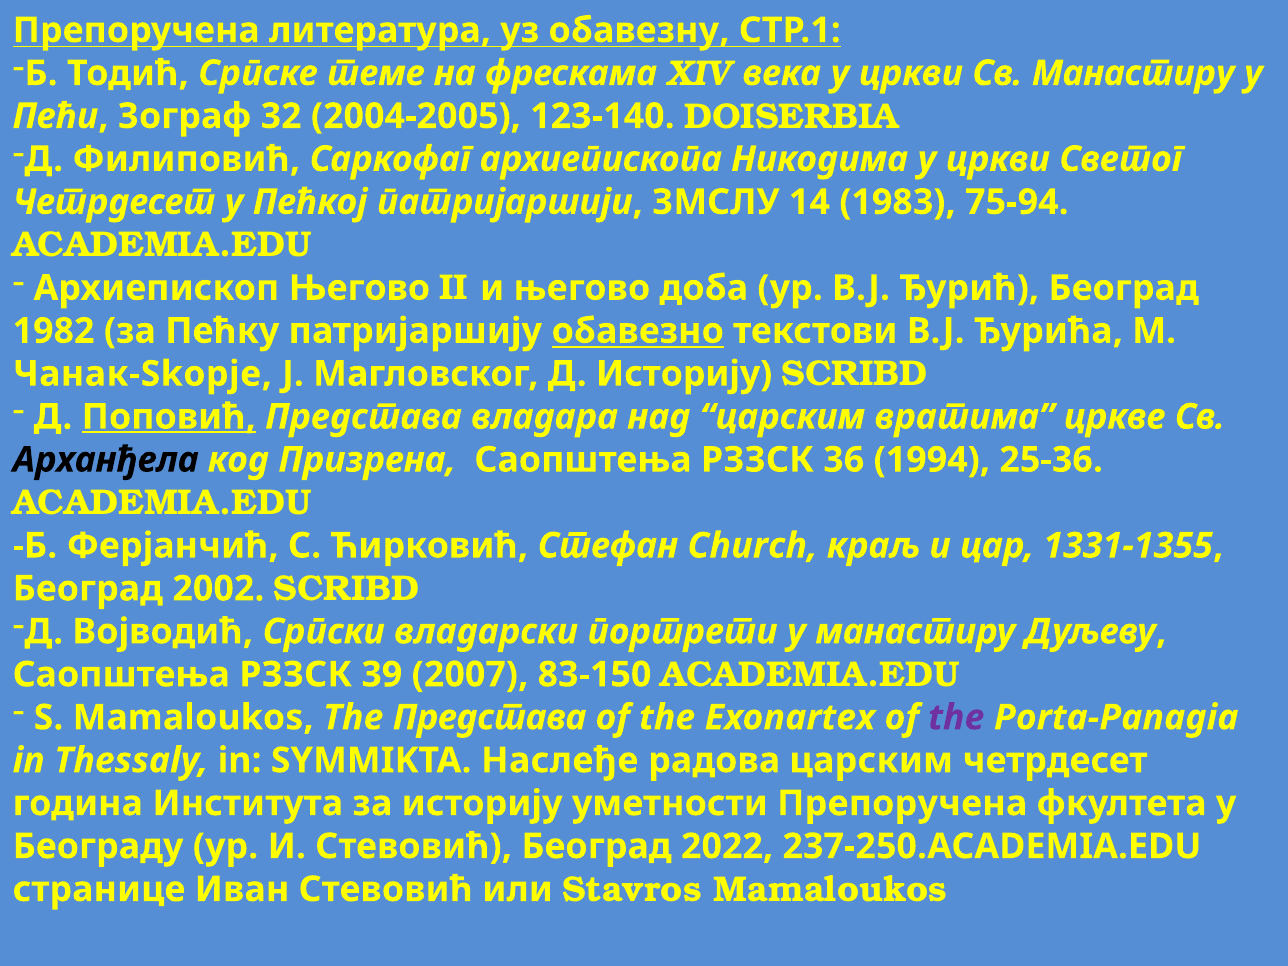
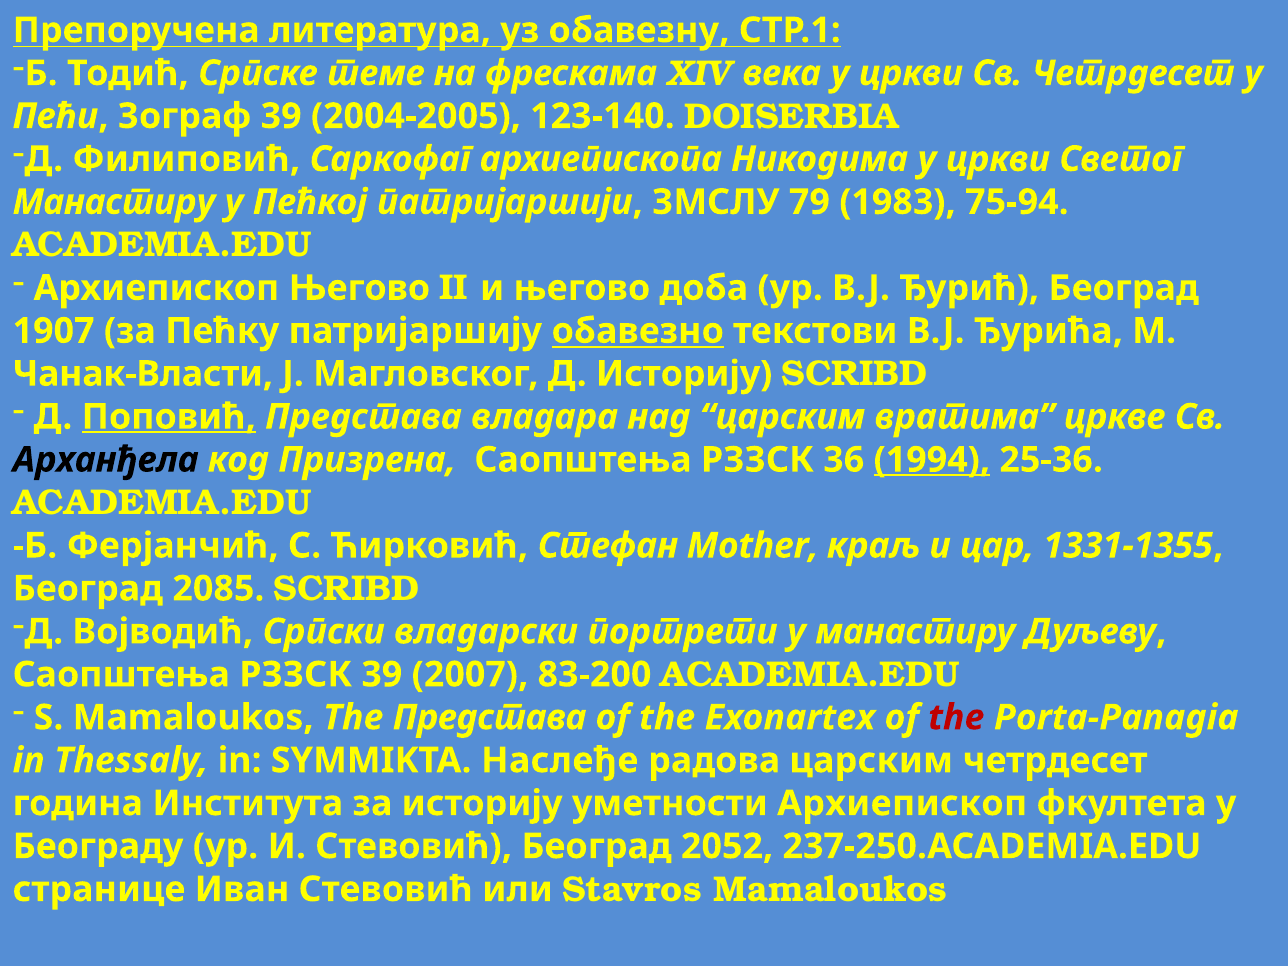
Св Манастиру: Манастиру -> Четрдесет
Зограф 32: 32 -> 39
Четрдесет at (114, 202): Четрдесет -> Манастиру
14: 14 -> 79
1982: 1982 -> 1907
Чанак-Skopje: Чанак-Skopje -> Чанак-Власти
1994 underline: none -> present
Church: Church -> Mother
2002: 2002 -> 2085
83-150: 83-150 -> 83-200
the at (956, 718) colour: purple -> red
уметности Препоручена: Препоручена -> Архиепископ
2022: 2022 -> 2052
